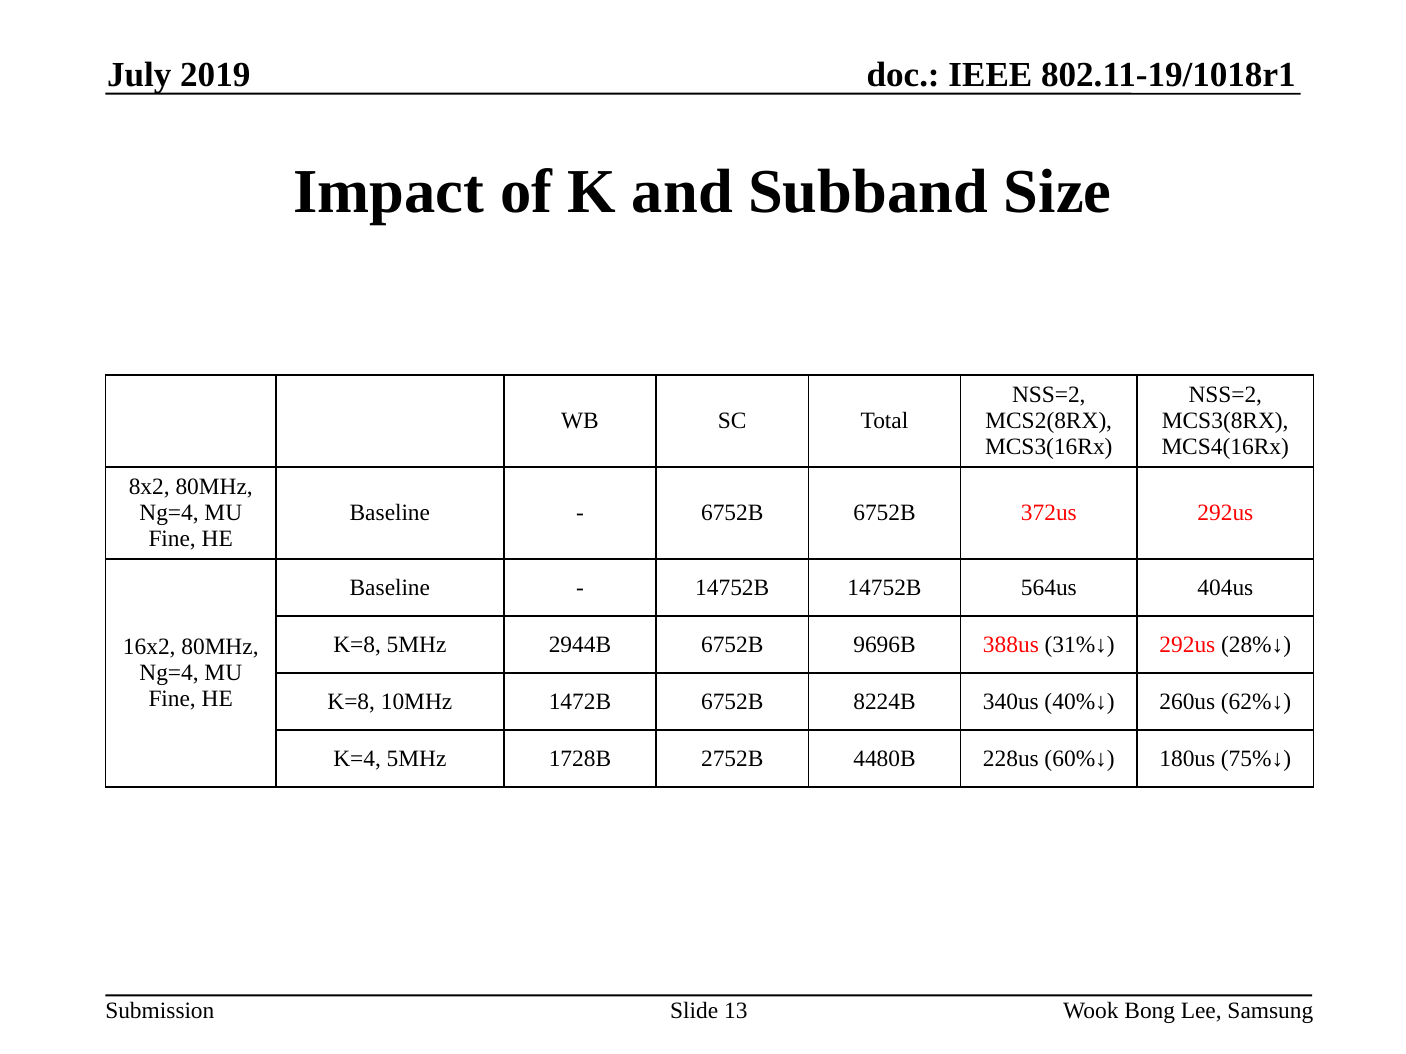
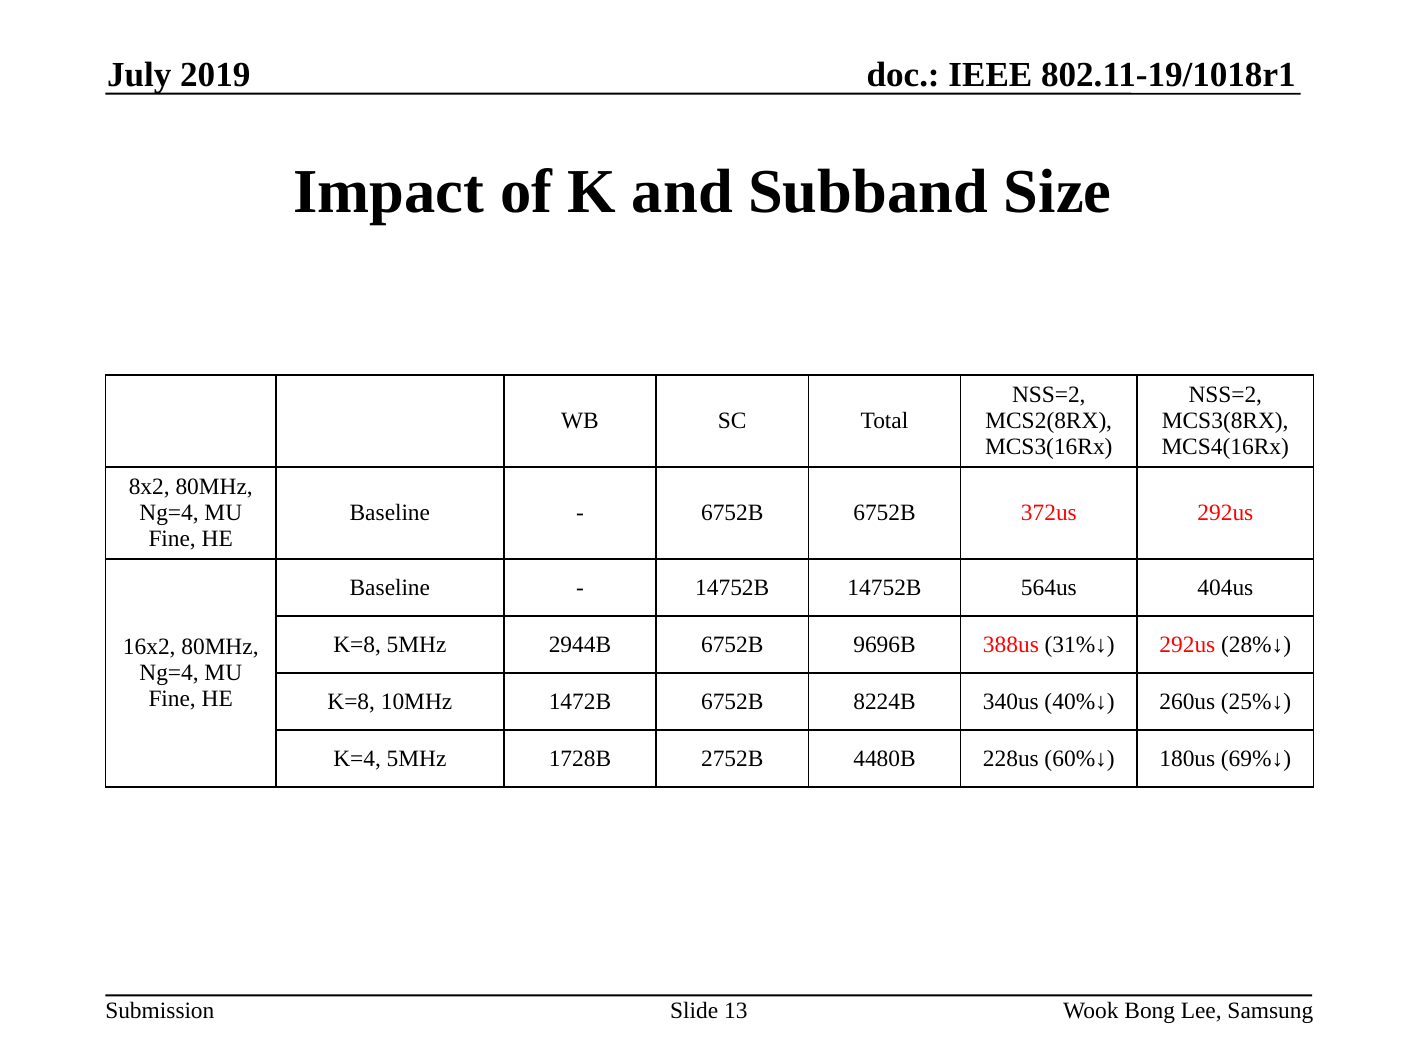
62%↓: 62%↓ -> 25%↓
75%↓: 75%↓ -> 69%↓
